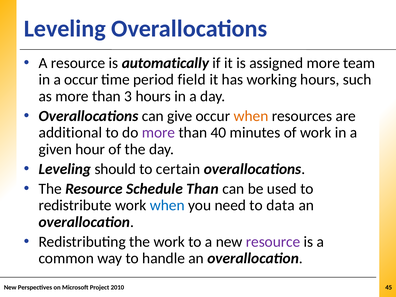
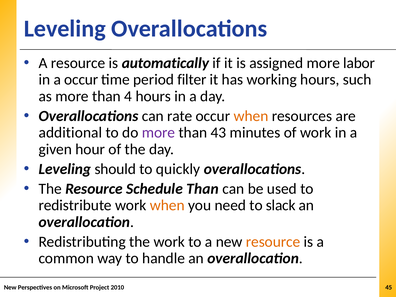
team: team -> labor
field: field -> filter
3: 3 -> 4
give: give -> rate
40: 40 -> 43
certain: certain -> quickly
when at (167, 205) colour: blue -> orange
data: data -> slack
resource at (273, 242) colour: purple -> orange
